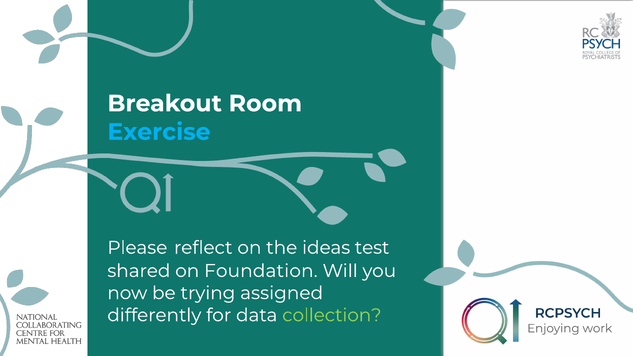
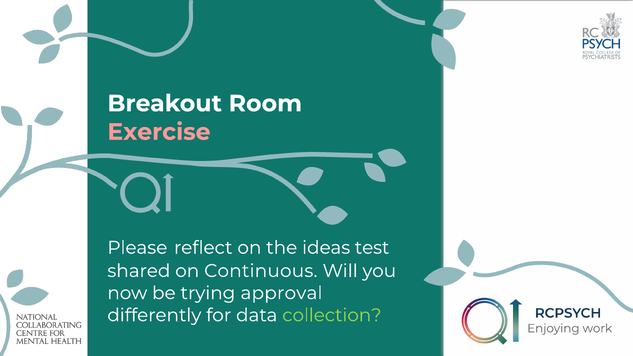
Exercise colour: light blue -> pink
Foundation: Foundation -> Continuous
assigned: assigned -> approval
